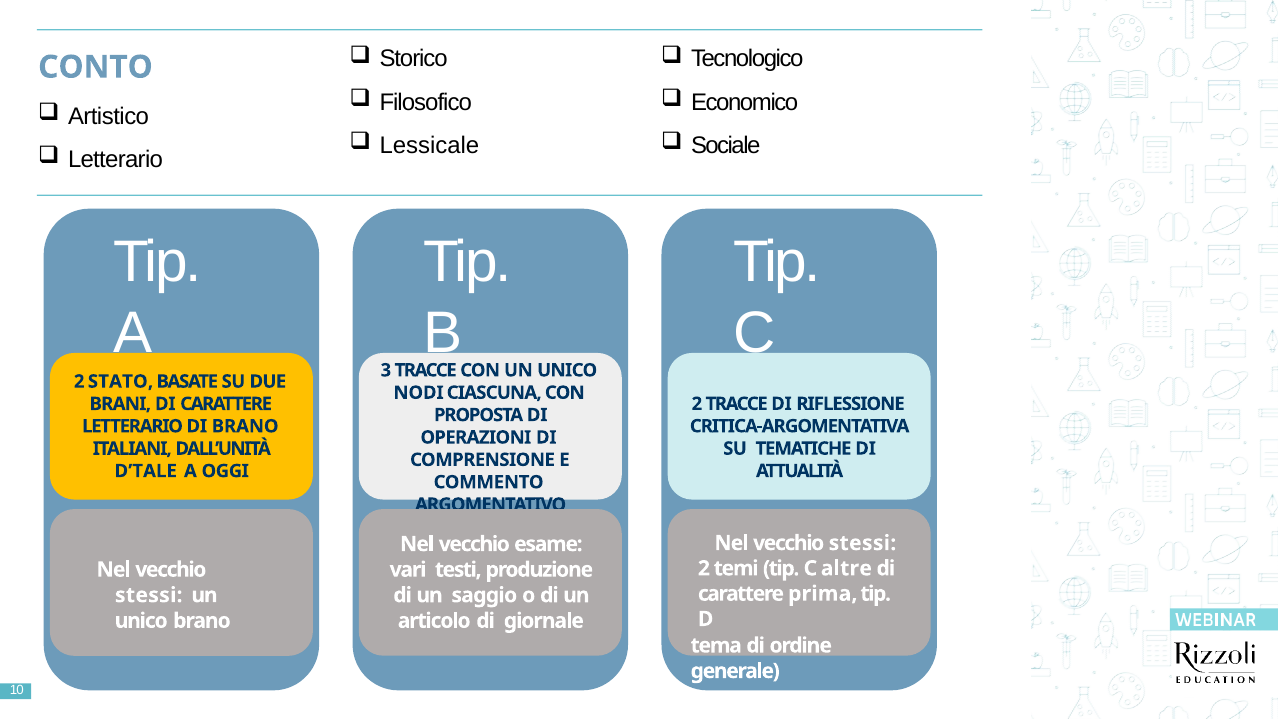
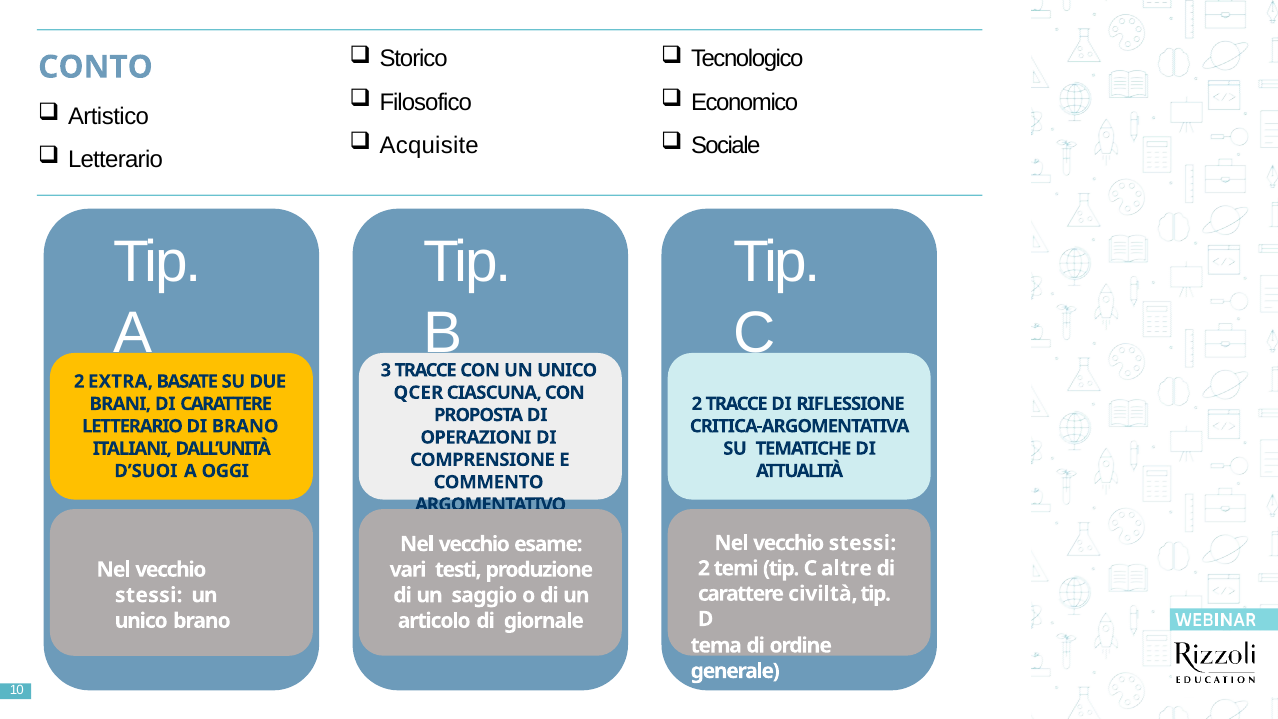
Lessicale: Lessicale -> Acquisite
STATO: STATO -> EXTRA
NODI: NODI -> QCER
D’TALE: D’TALE -> D’SUOI
prima: prima -> civiltà
